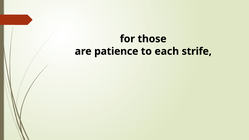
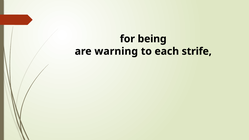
those: those -> being
patience: patience -> warning
